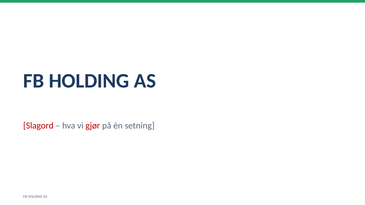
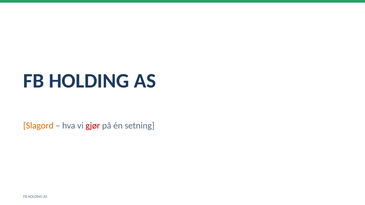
Slagord colour: red -> orange
